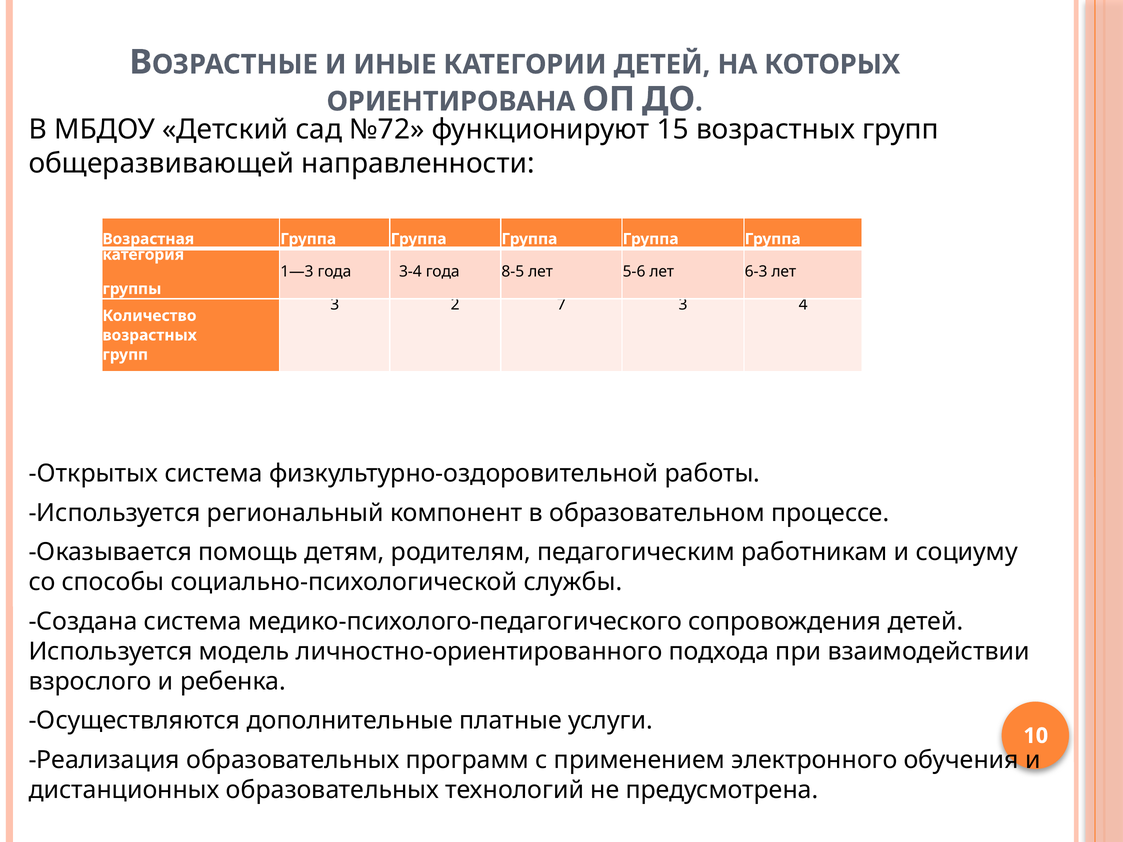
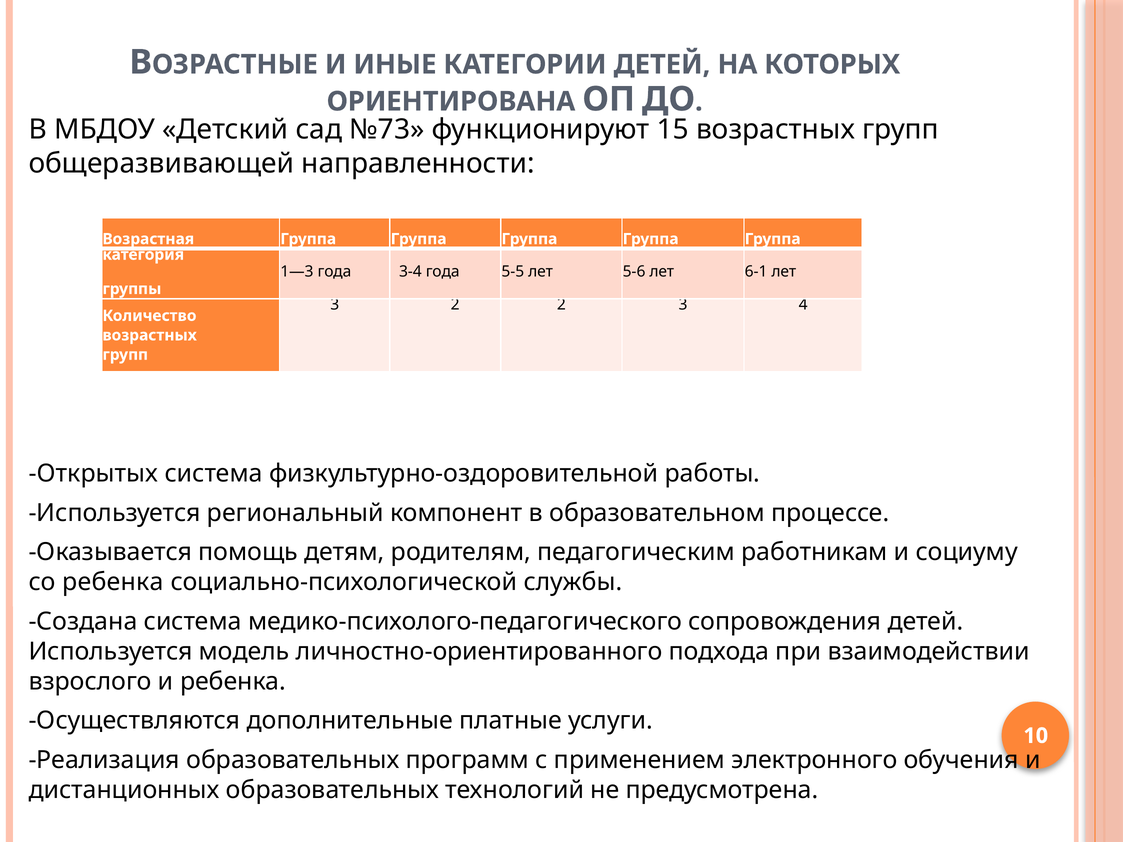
№72: №72 -> №73
8-5: 8-5 -> 5-5
6-3: 6-3 -> 6-1
2 7: 7 -> 2
со способы: способы -> ребенка
